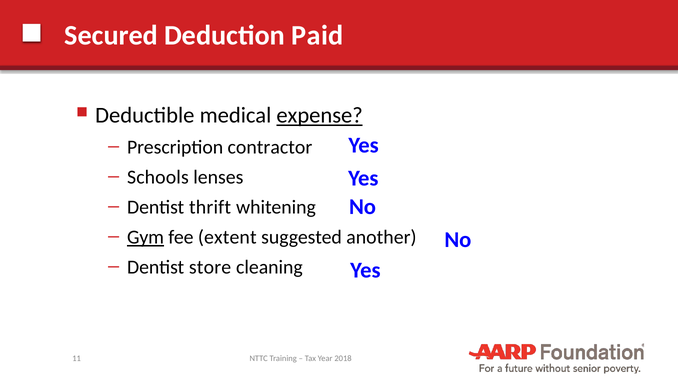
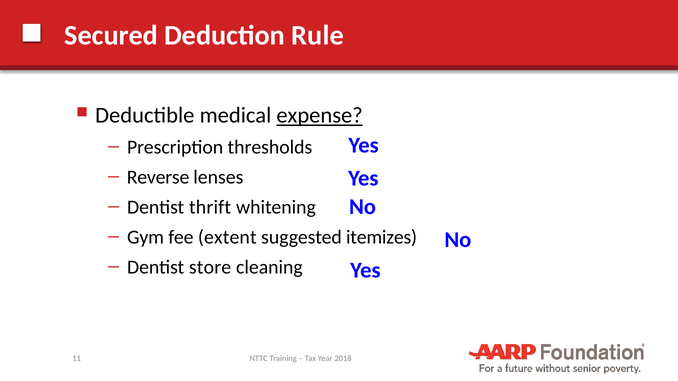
Paid: Paid -> Rule
contractor: contractor -> thresholds
Schools: Schools -> Reverse
Gym underline: present -> none
another: another -> itemizes
